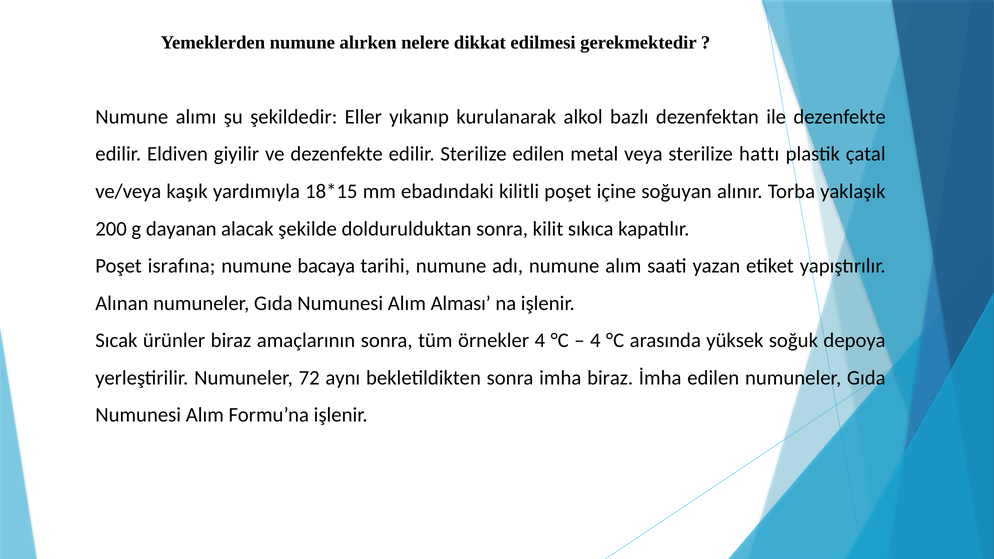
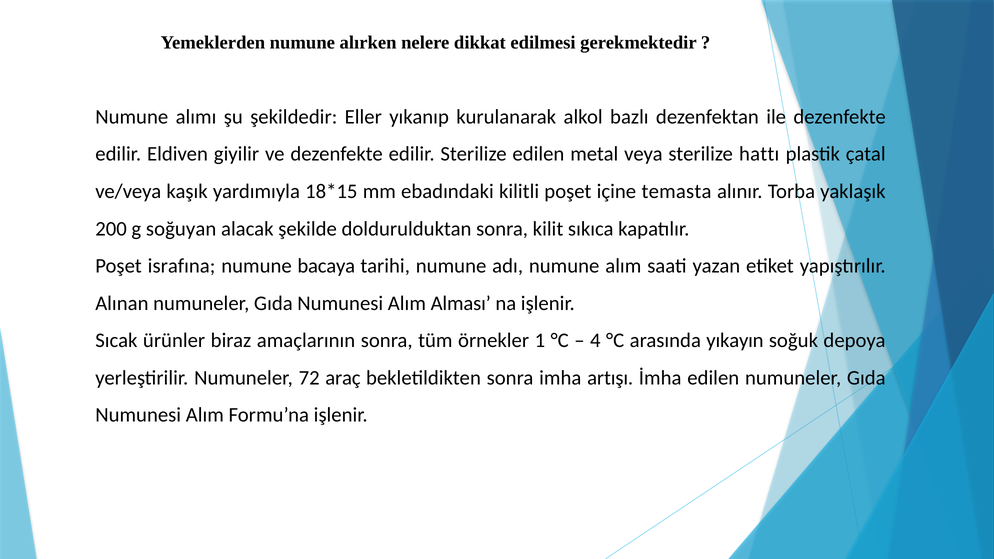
soğuyan: soğuyan -> temasta
dayanan: dayanan -> soğuyan
örnekler 4: 4 -> 1
yüksek: yüksek -> yıkayın
aynı: aynı -> araç
imha biraz: biraz -> artışı
